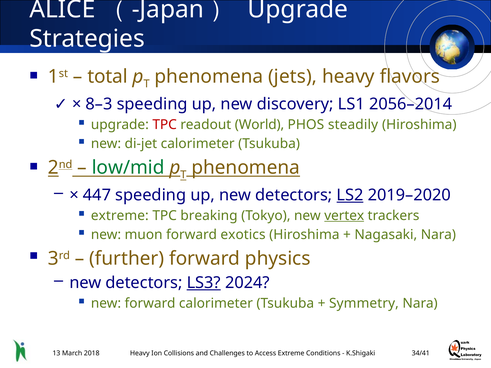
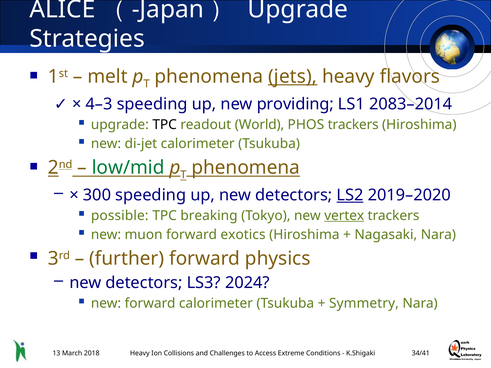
total: total -> melt
jets underline: none -> present
8–3: 8–3 -> 4–3
discovery: discovery -> providing
2056–2014: 2056–2014 -> 2083–2014
TPC at (165, 125) colour: red -> black
PHOS steadily: steadily -> trackers
447: 447 -> 300
extreme at (120, 216): extreme -> possible
LS3 underline: present -> none
